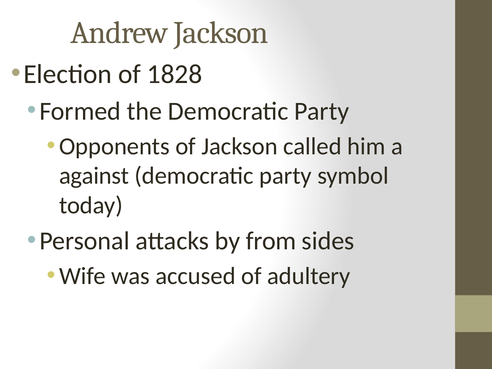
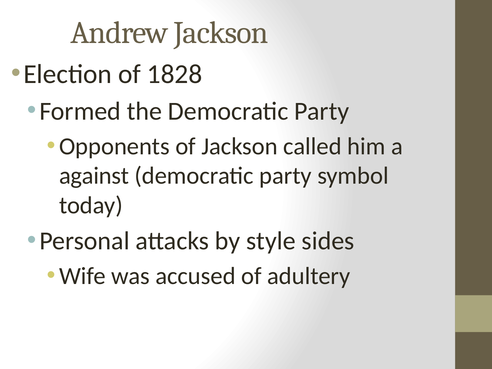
from: from -> style
